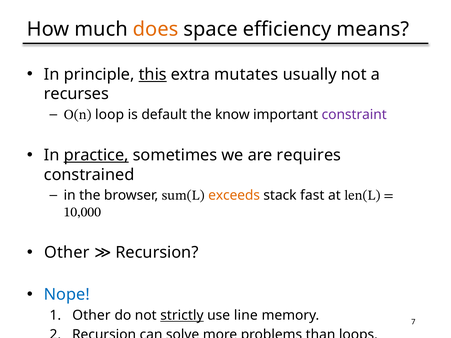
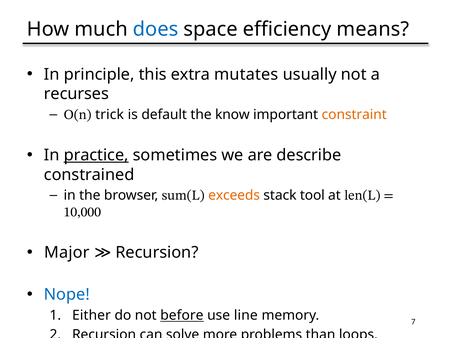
does colour: orange -> blue
this underline: present -> none
loop: loop -> trick
constraint colour: purple -> orange
requires: requires -> describe
fast: fast -> tool
Other at (67, 253): Other -> Major
Other at (91, 315): Other -> Either
strictly: strictly -> before
